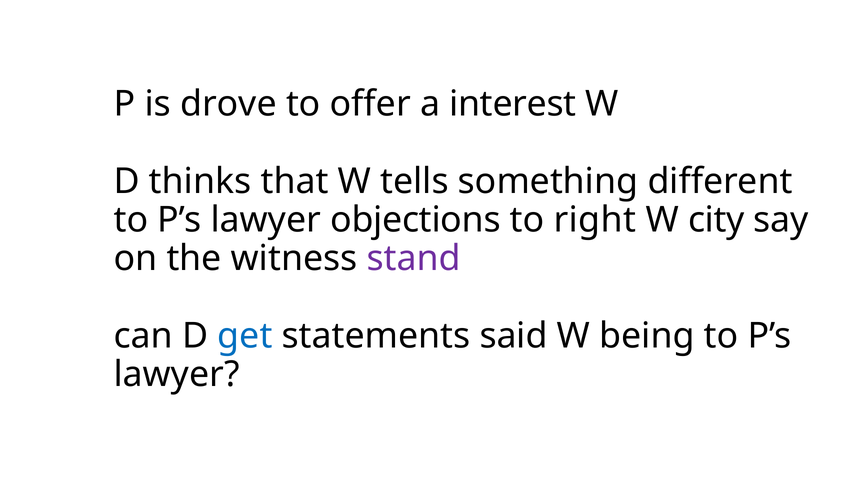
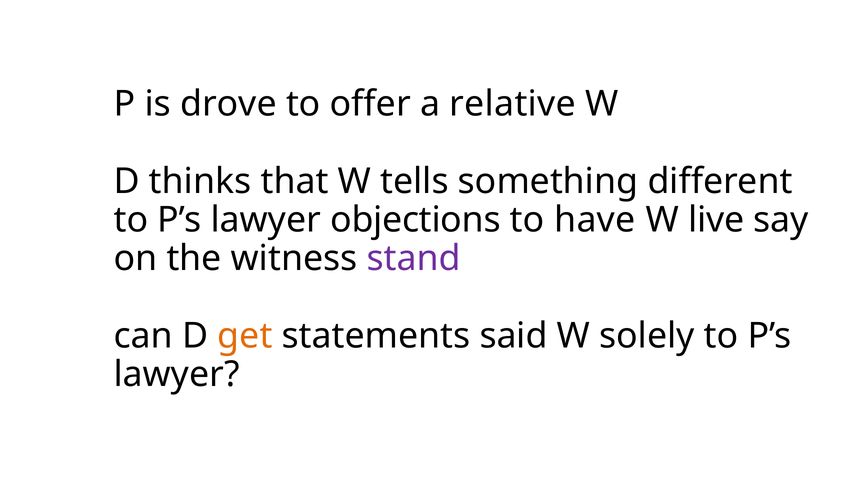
interest: interest -> relative
right: right -> have
city: city -> live
get colour: blue -> orange
being: being -> solely
